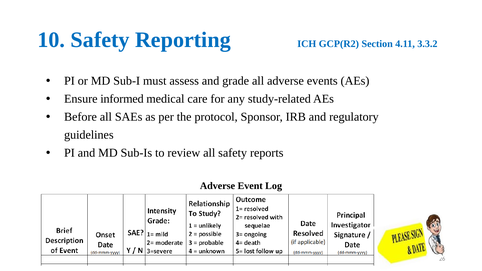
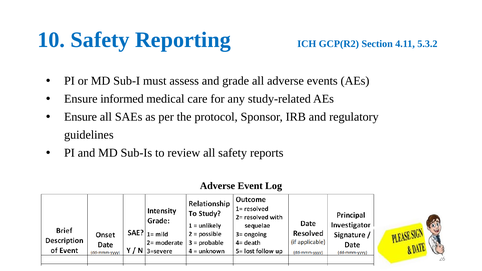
3.3.2: 3.3.2 -> 5.3.2
Before at (80, 117): Before -> Ensure
